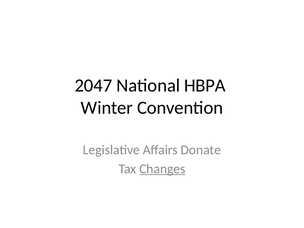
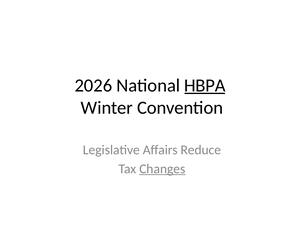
2047: 2047 -> 2026
HBPA underline: none -> present
Donate: Donate -> Reduce
